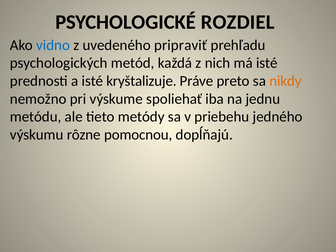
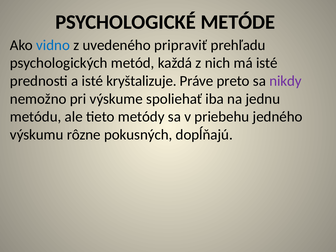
ROZDIEL: ROZDIEL -> METÓDE
nikdy colour: orange -> purple
pomocnou: pomocnou -> pokusných
